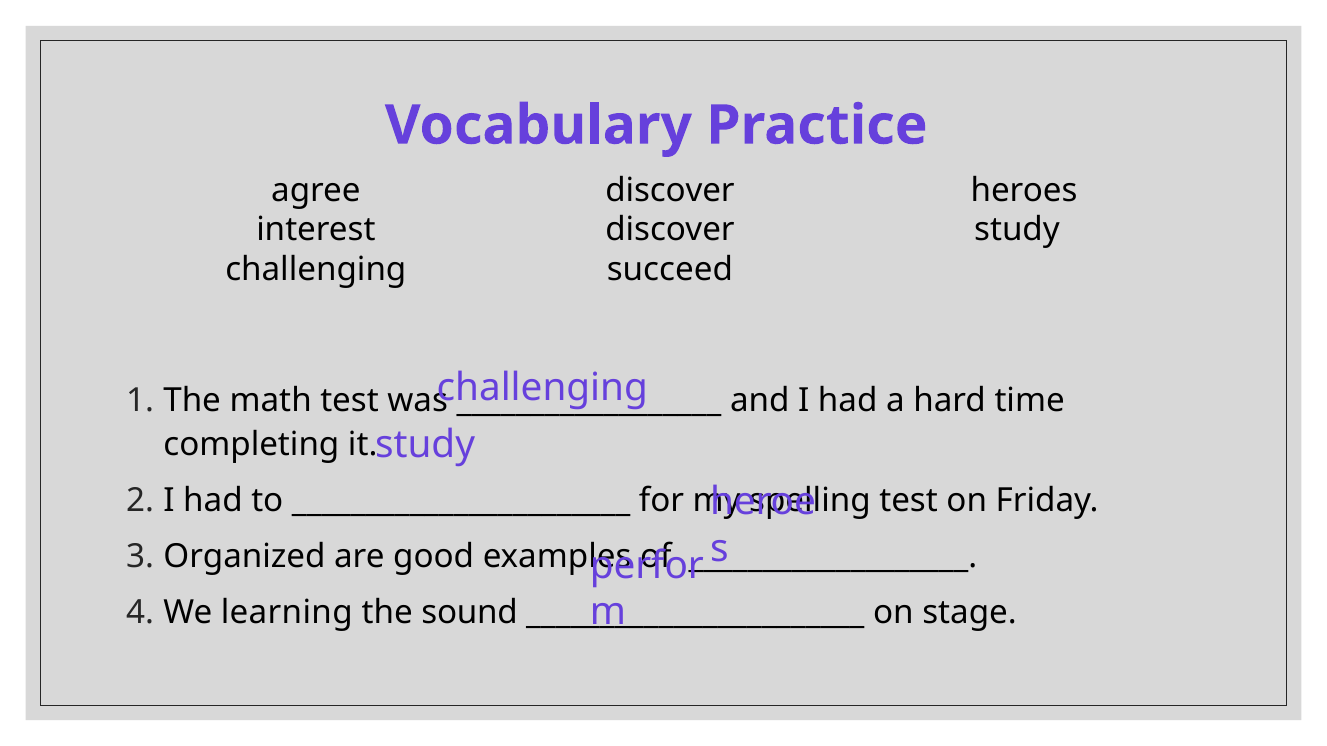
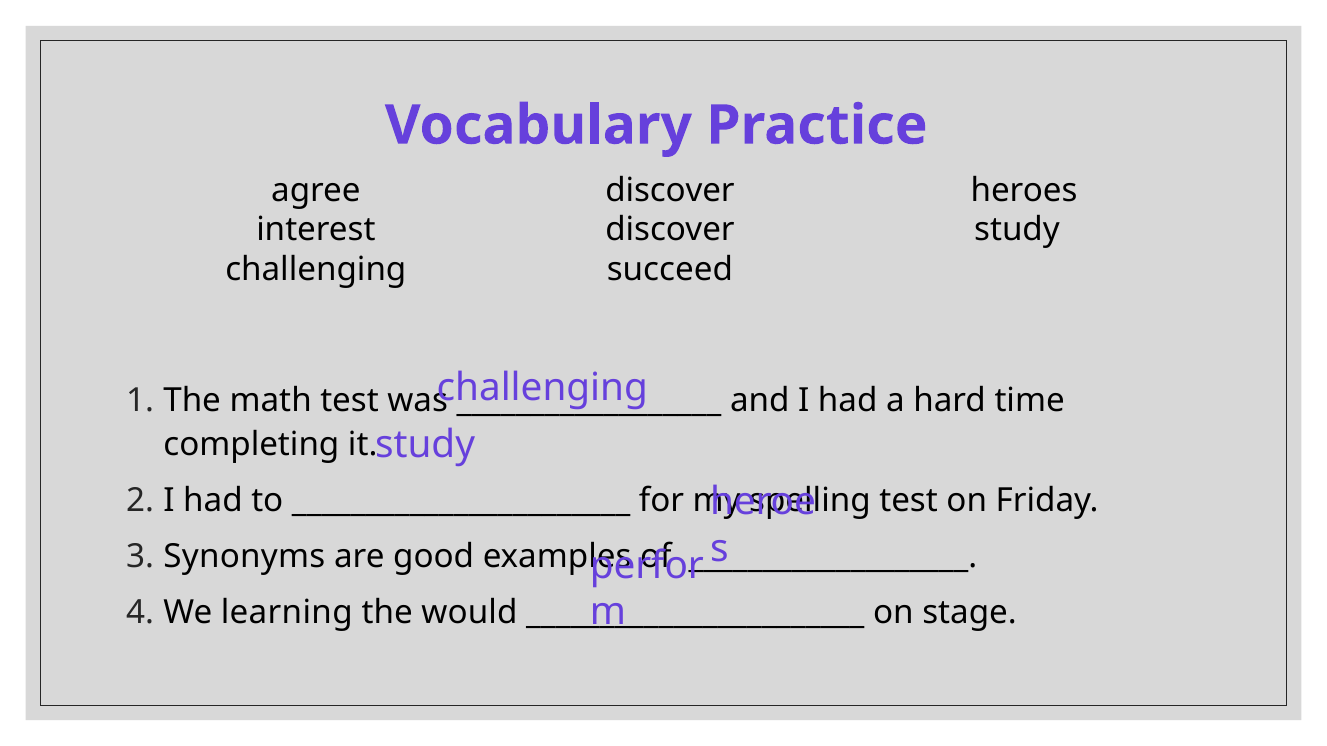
Organized: Organized -> Synonyms
sound: sound -> would
